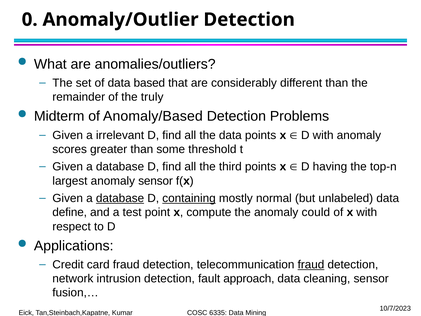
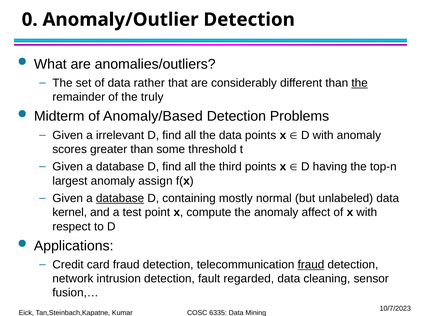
based: based -> rather
the at (360, 83) underline: none -> present
anomaly sensor: sensor -> assign
containing underline: present -> none
define: define -> kernel
could: could -> affect
approach: approach -> regarded
